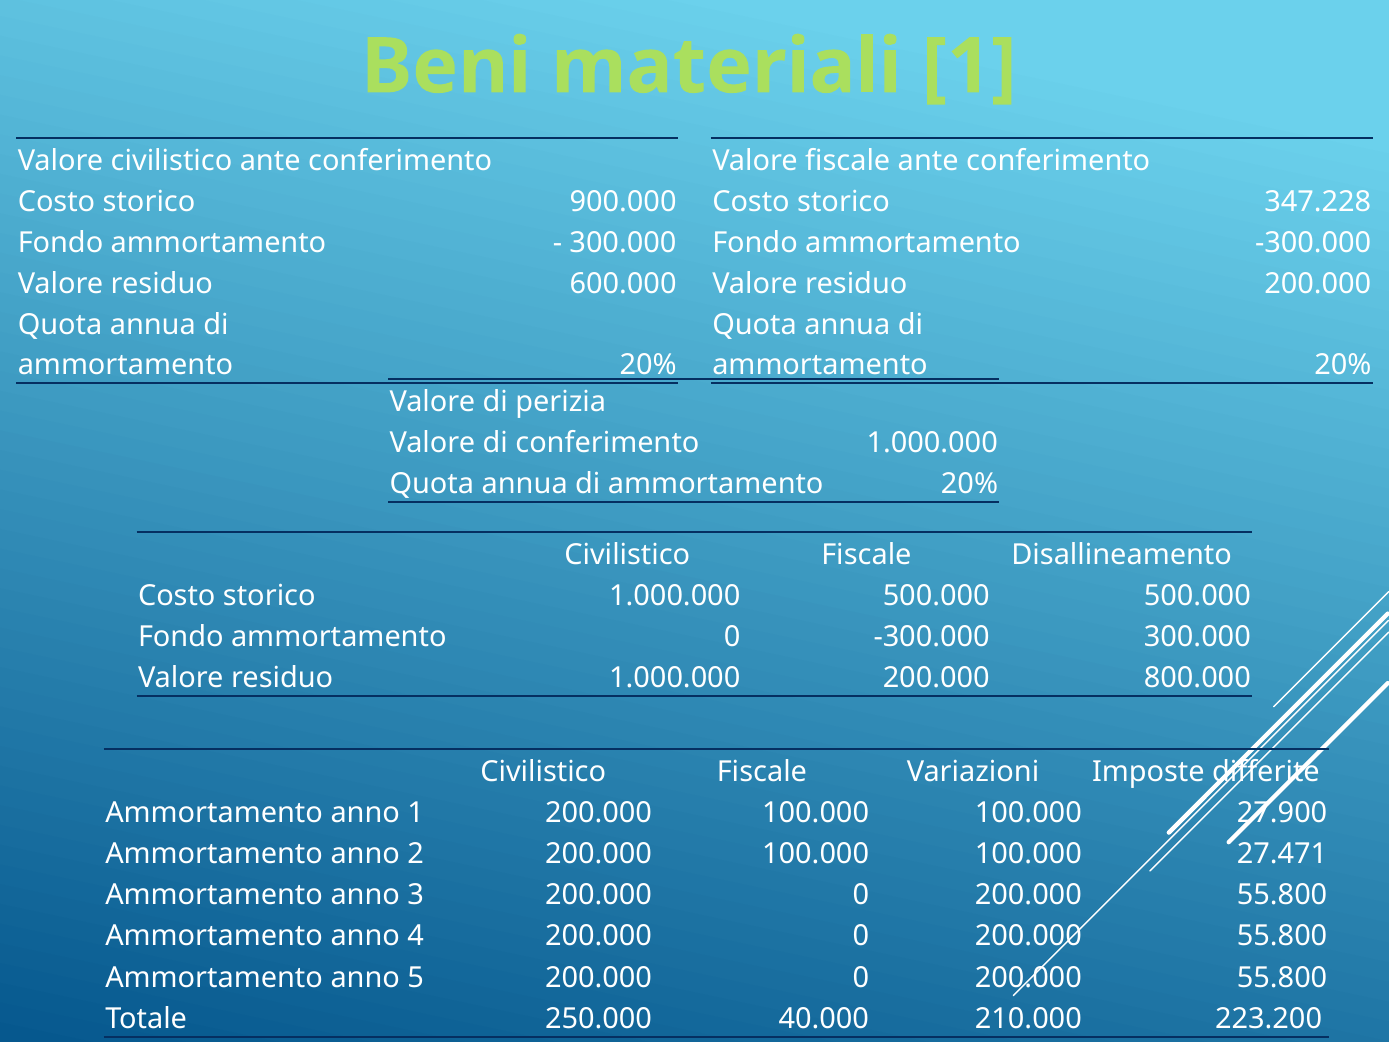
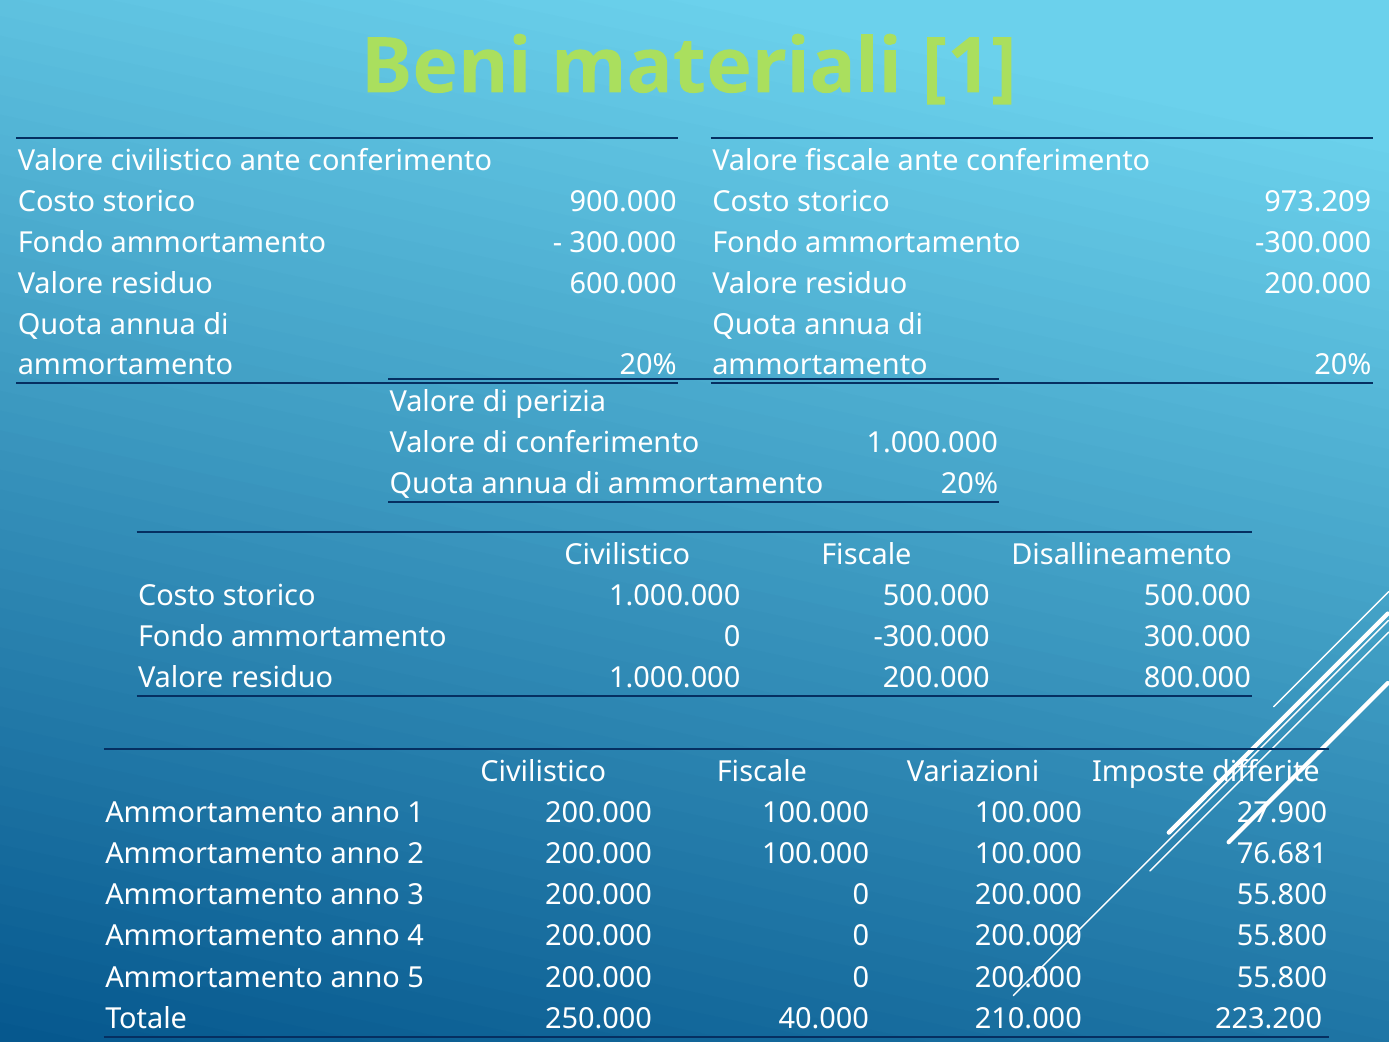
347.228: 347.228 -> 973.209
27.471: 27.471 -> 76.681
